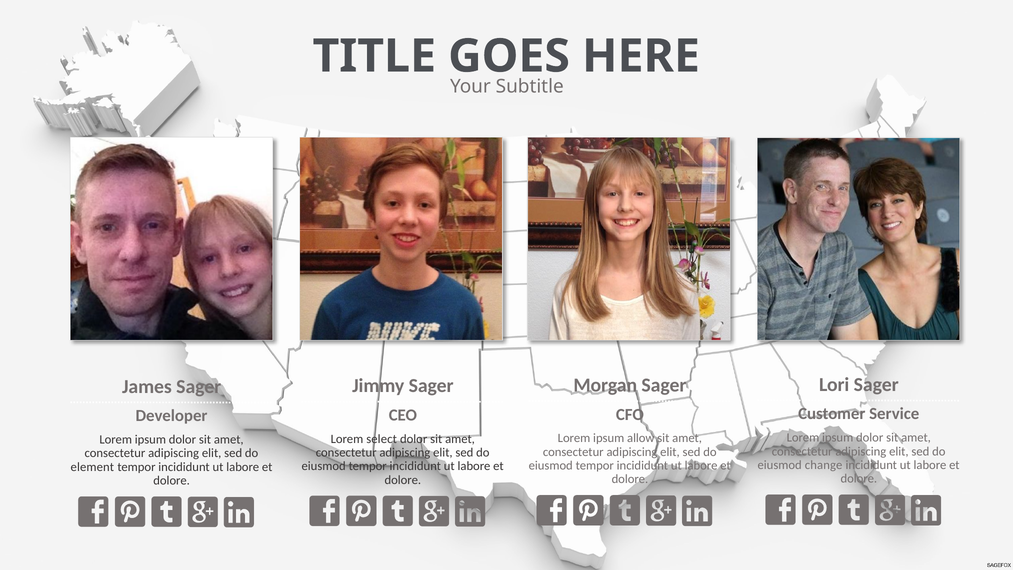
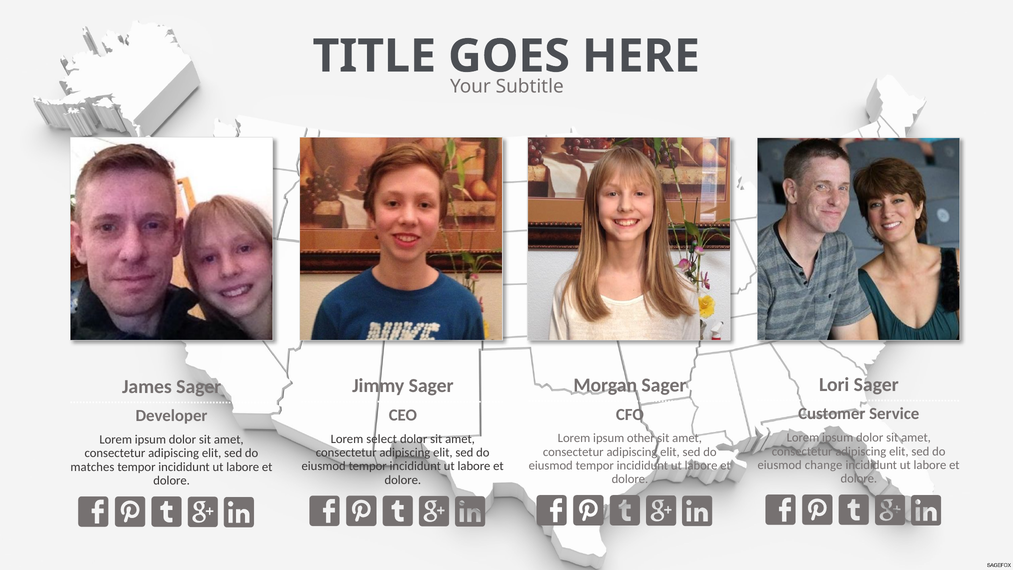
allow: allow -> other
element: element -> matches
